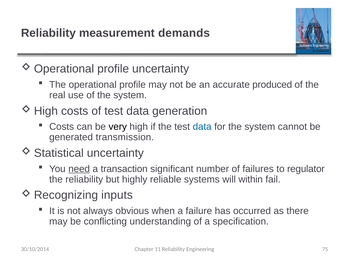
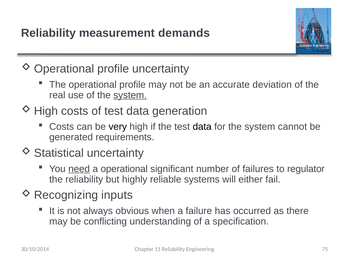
produced: produced -> deviation
system at (130, 95) underline: none -> present
data at (202, 127) colour: blue -> black
transmission: transmission -> requirements
a transaction: transaction -> operational
within: within -> either
